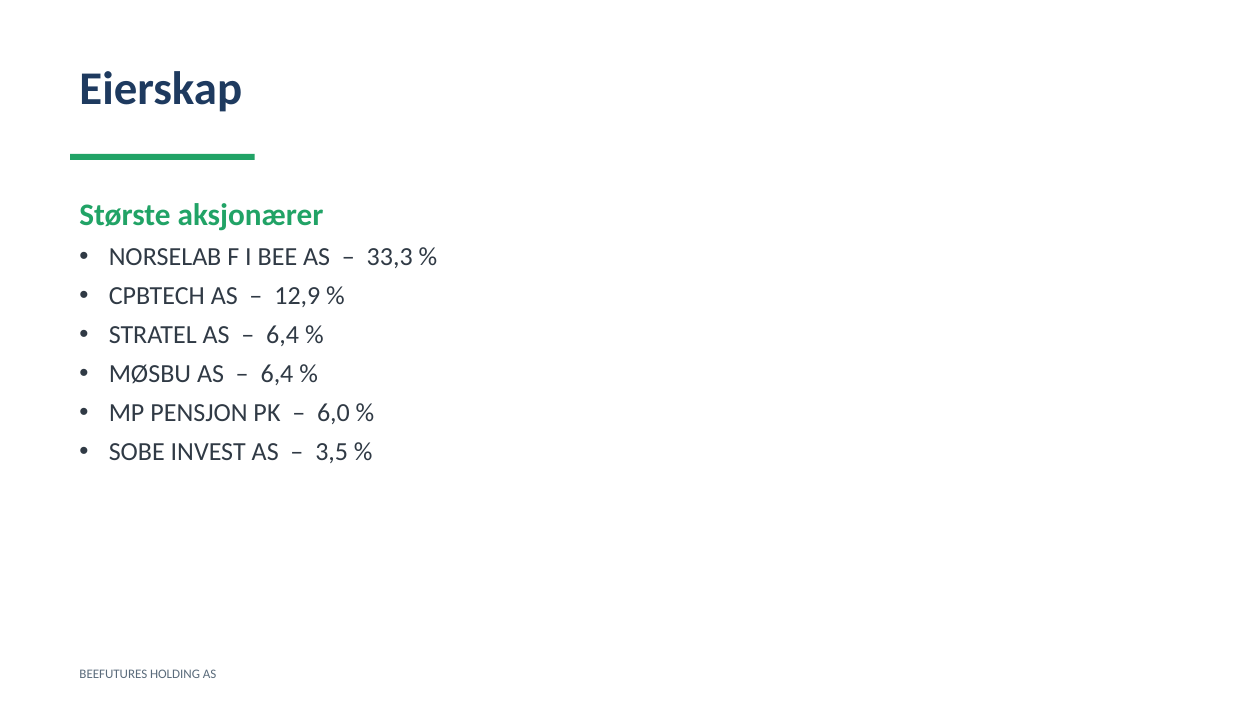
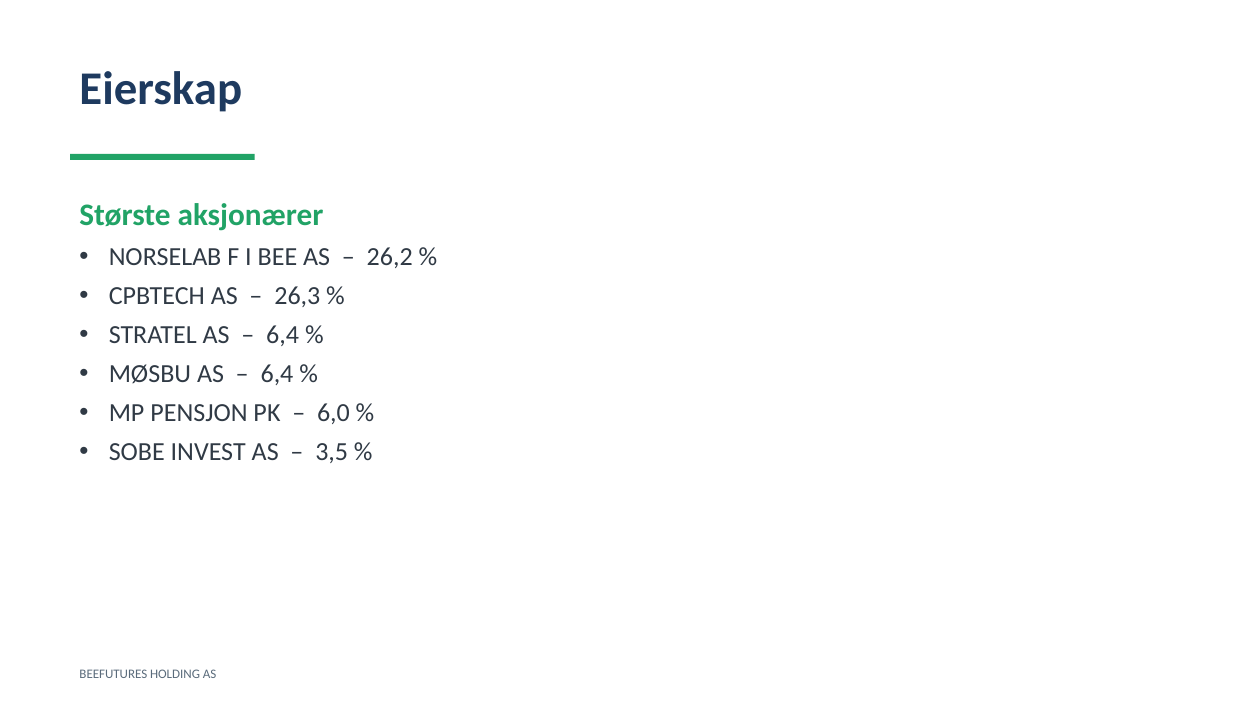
33,3: 33,3 -> 26,2
12,9: 12,9 -> 26,3
